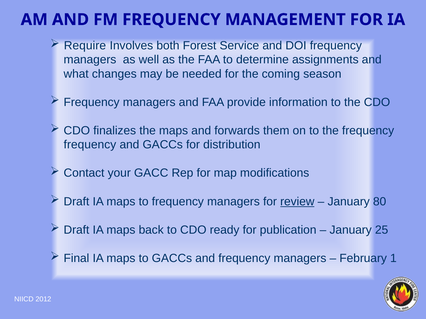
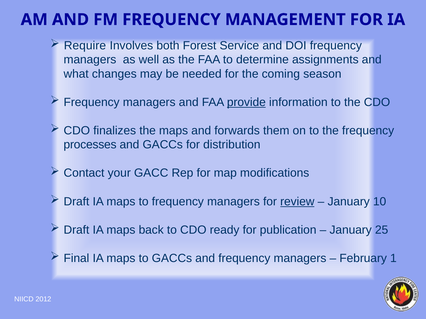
provide underline: none -> present
frequency at (90, 145): frequency -> processes
80: 80 -> 10
